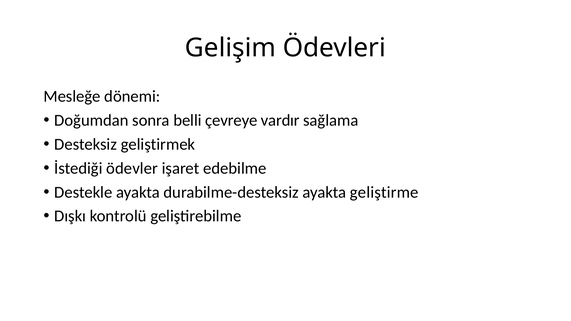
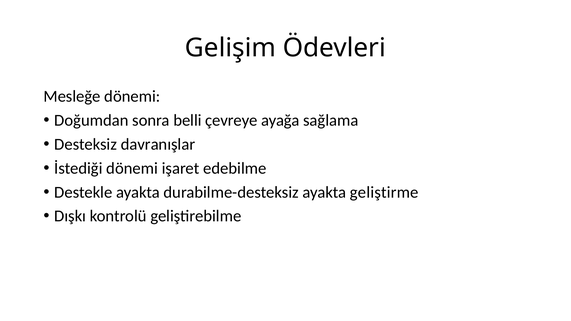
vardır: vardır -> ayağa
geliştirmek: geliştirmek -> davranışlar
İstediği ödevler: ödevler -> dönemi
